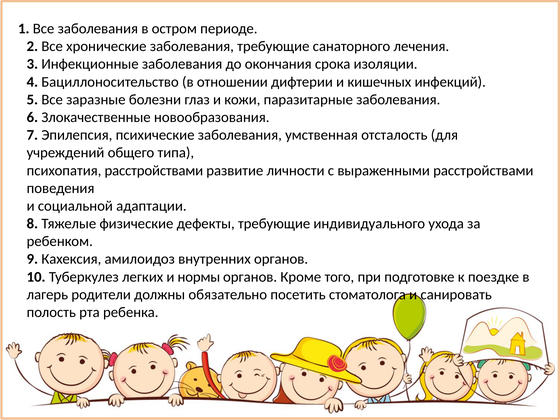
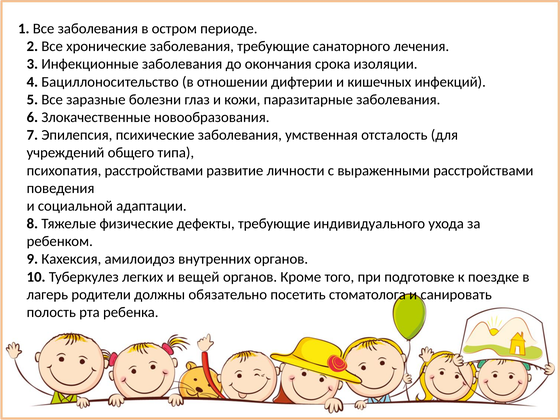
нормы: нормы -> вещей
